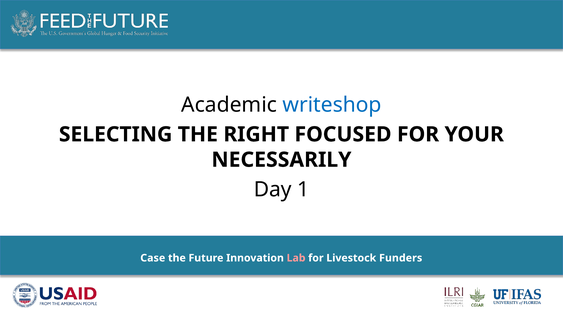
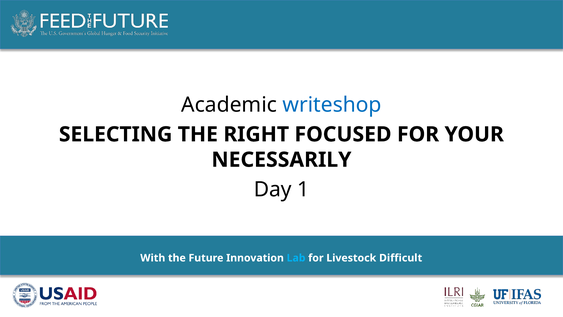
Case: Case -> With
Lab colour: pink -> light blue
Funders: Funders -> Difficult
